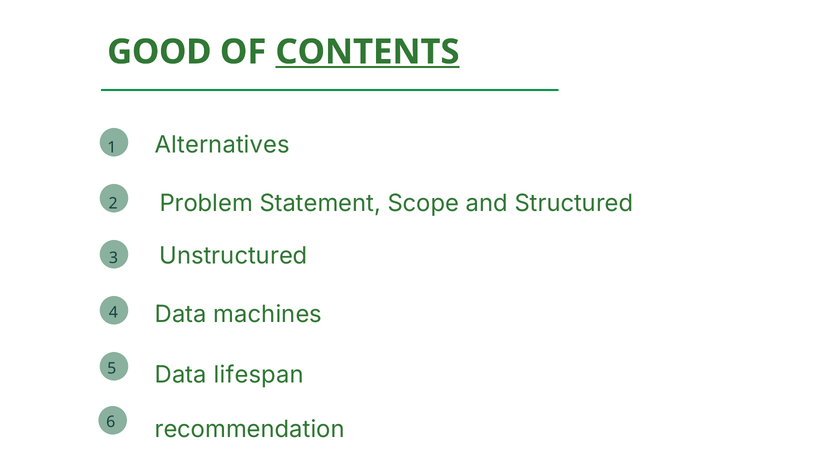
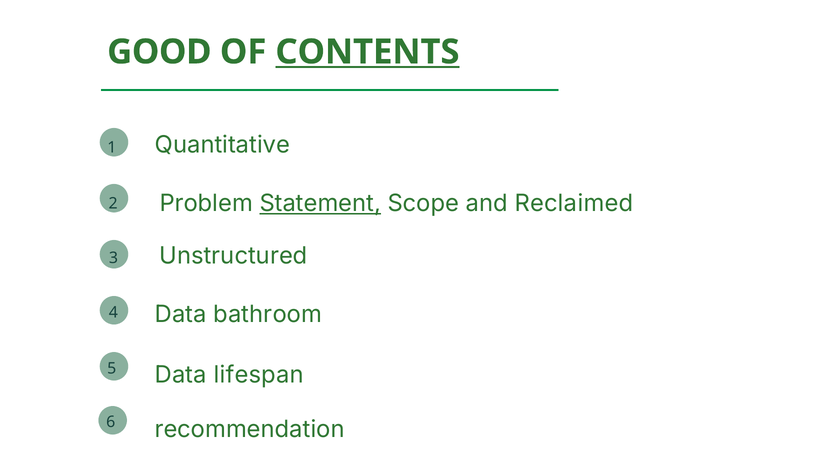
Alternatives: Alternatives -> Quantitative
Statement underline: none -> present
Structured: Structured -> Reclaimed
machines: machines -> bathroom
